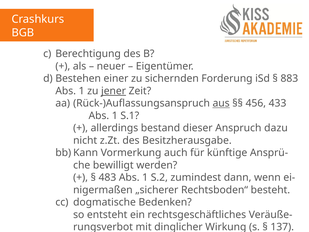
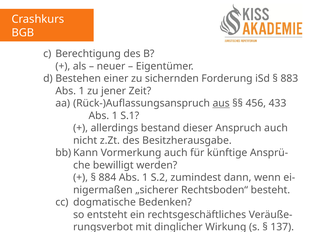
jener underline: present -> none
Anspruch dazu: dazu -> auch
483: 483 -> 884
